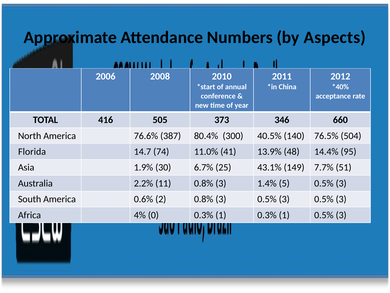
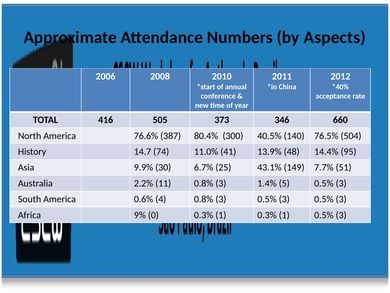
Florida: Florida -> History
1.9%: 1.9% -> 9.9%
2: 2 -> 4
4%: 4% -> 9%
